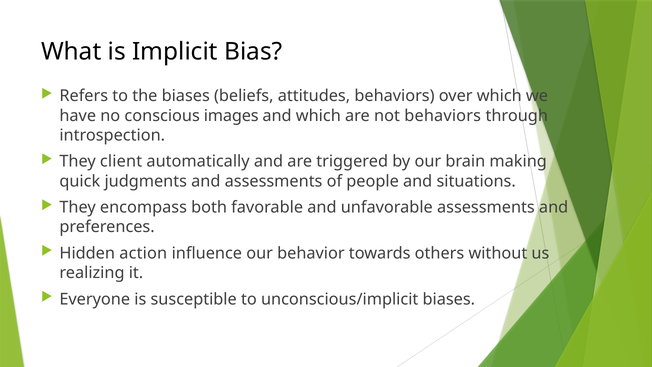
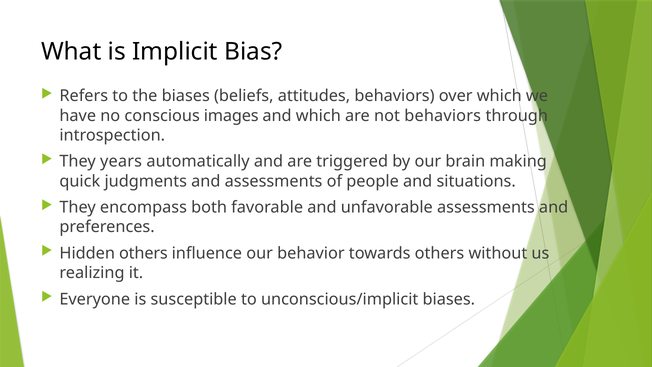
client: client -> years
Hidden action: action -> others
